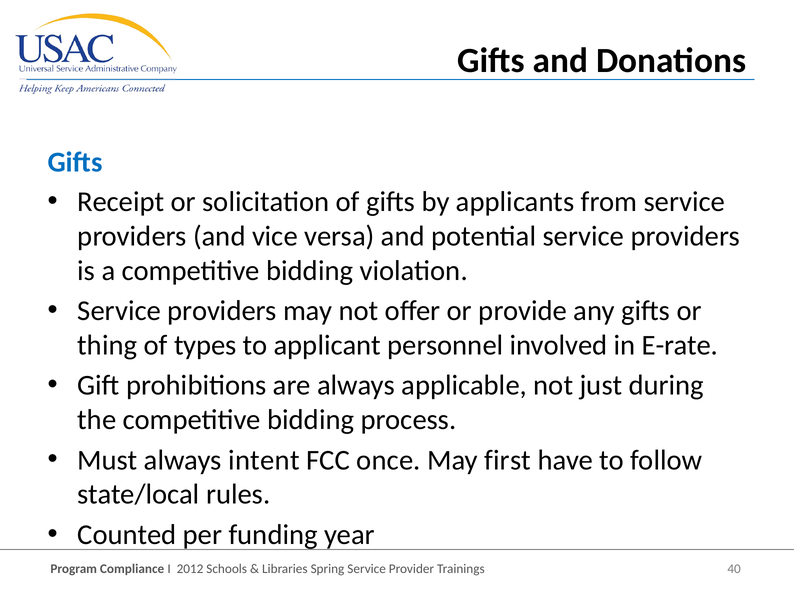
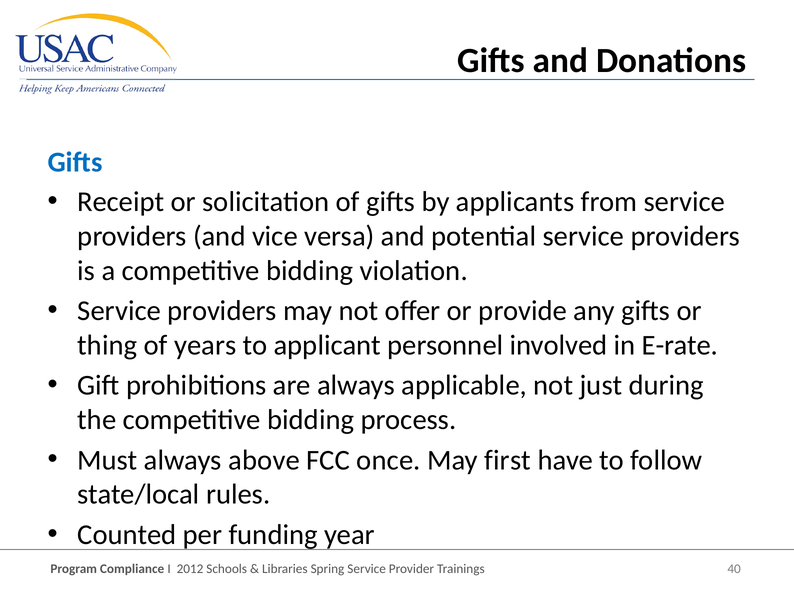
types: types -> years
intent: intent -> above
